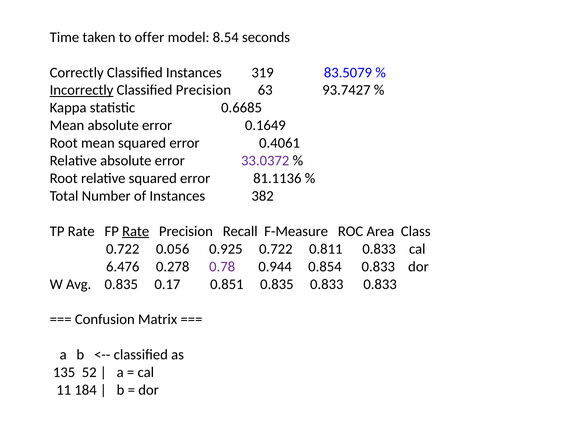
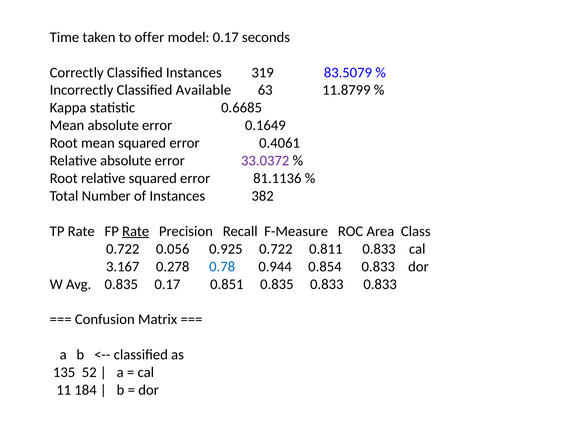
model 8.54: 8.54 -> 0.17
Incorrectly underline: present -> none
Classified Precision: Precision -> Available
93.7427: 93.7427 -> 11.8799
6.476: 6.476 -> 3.167
0.78 colour: purple -> blue
